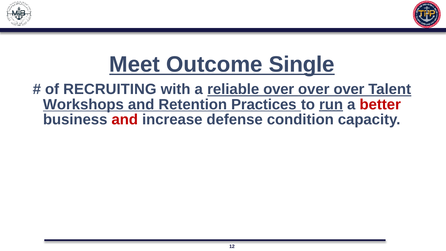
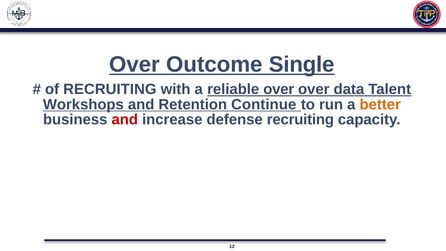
Meet at (135, 65): Meet -> Over
over at (349, 89): over -> data
Practices: Practices -> Continue
run underline: present -> none
better colour: red -> orange
defense condition: condition -> recruiting
